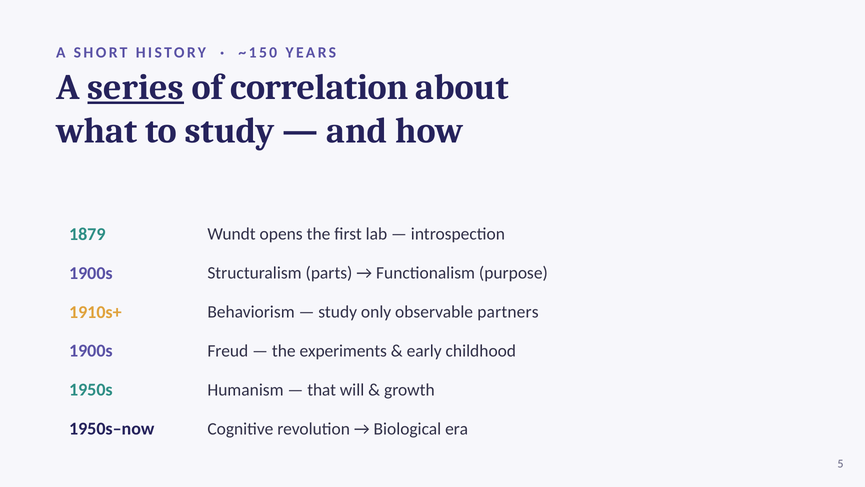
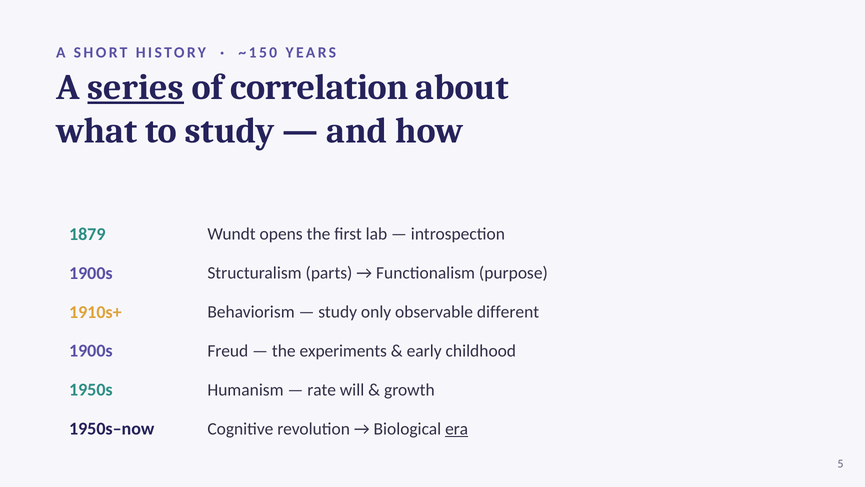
partners: partners -> different
that: that -> rate
era underline: none -> present
